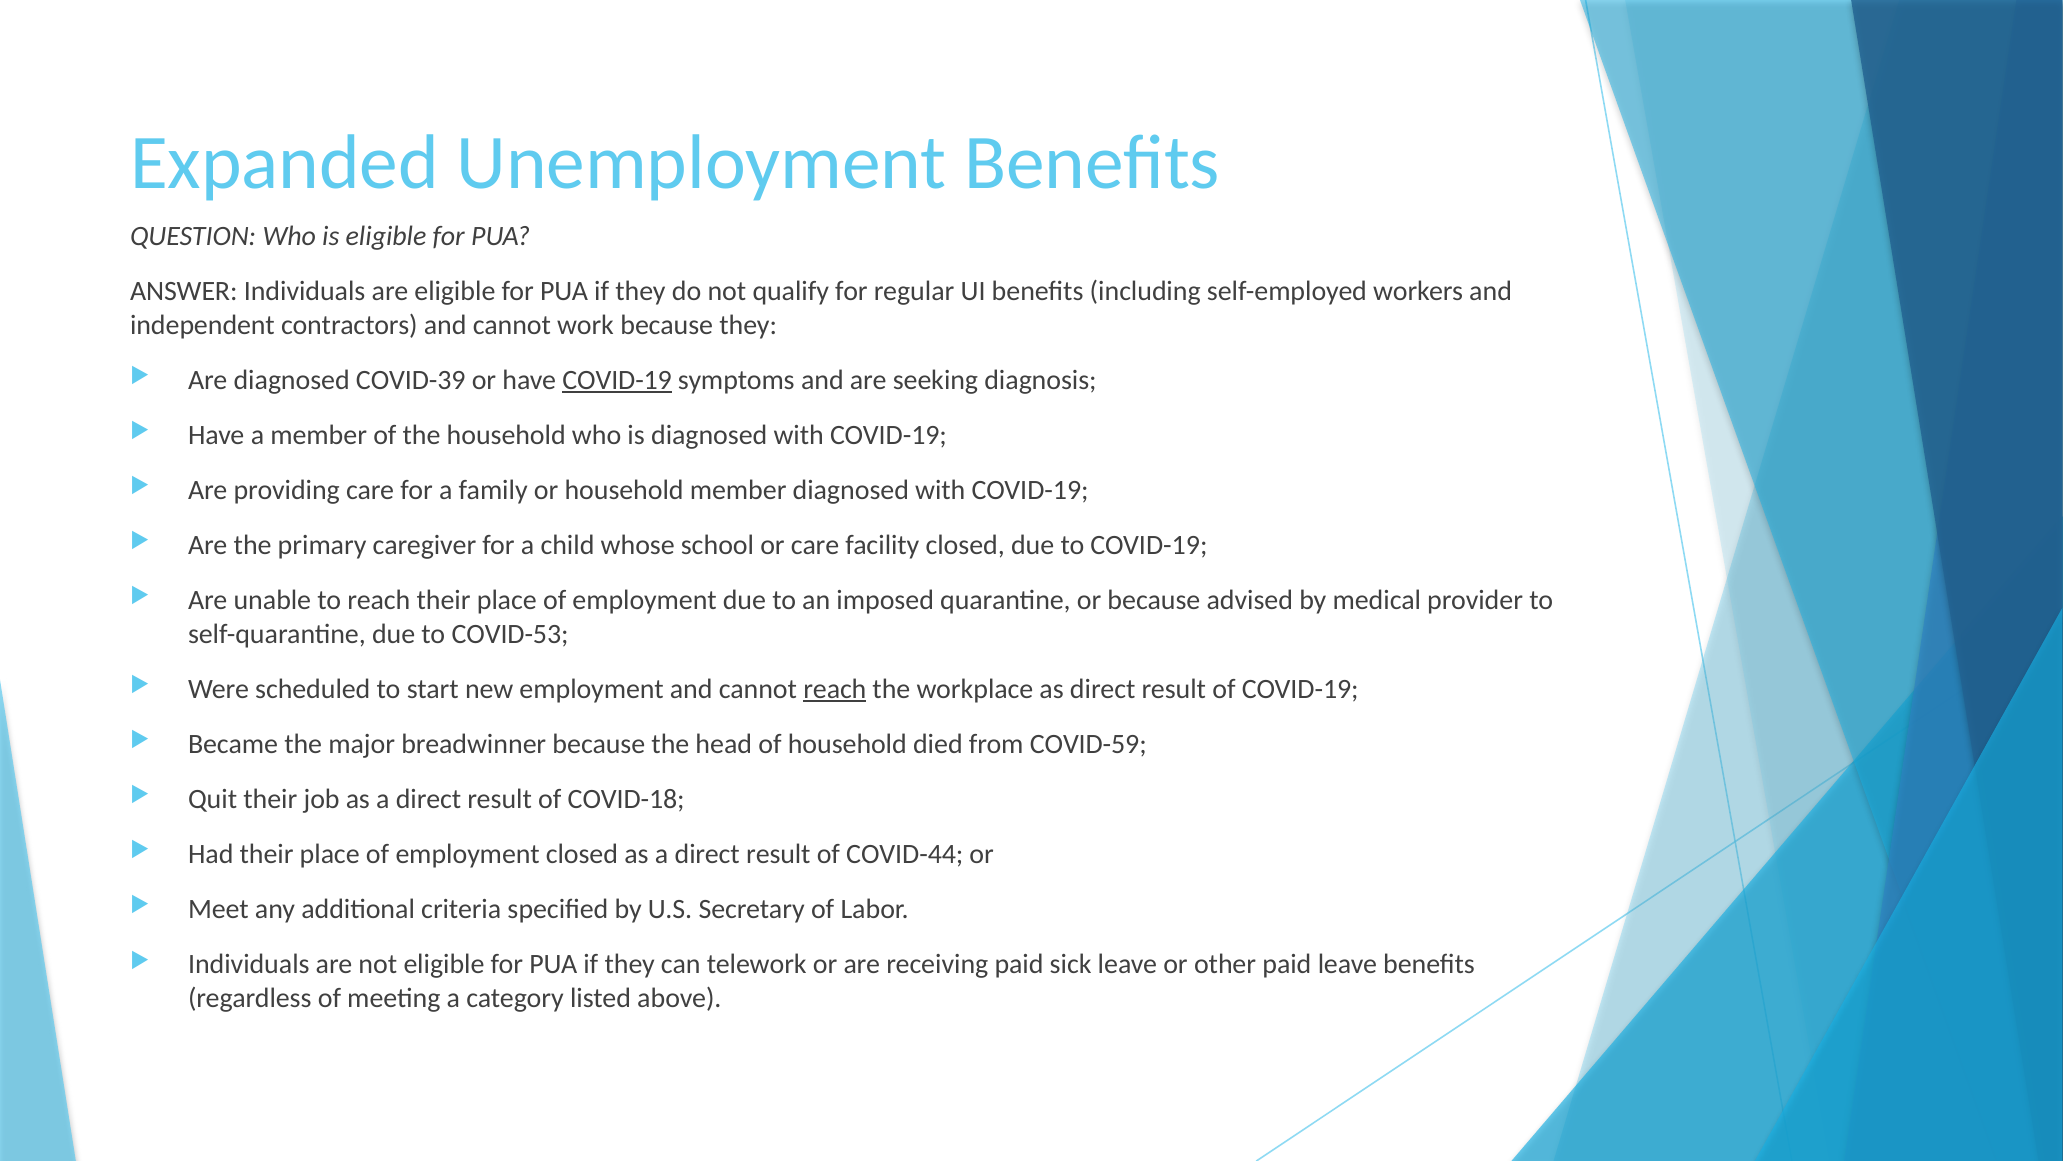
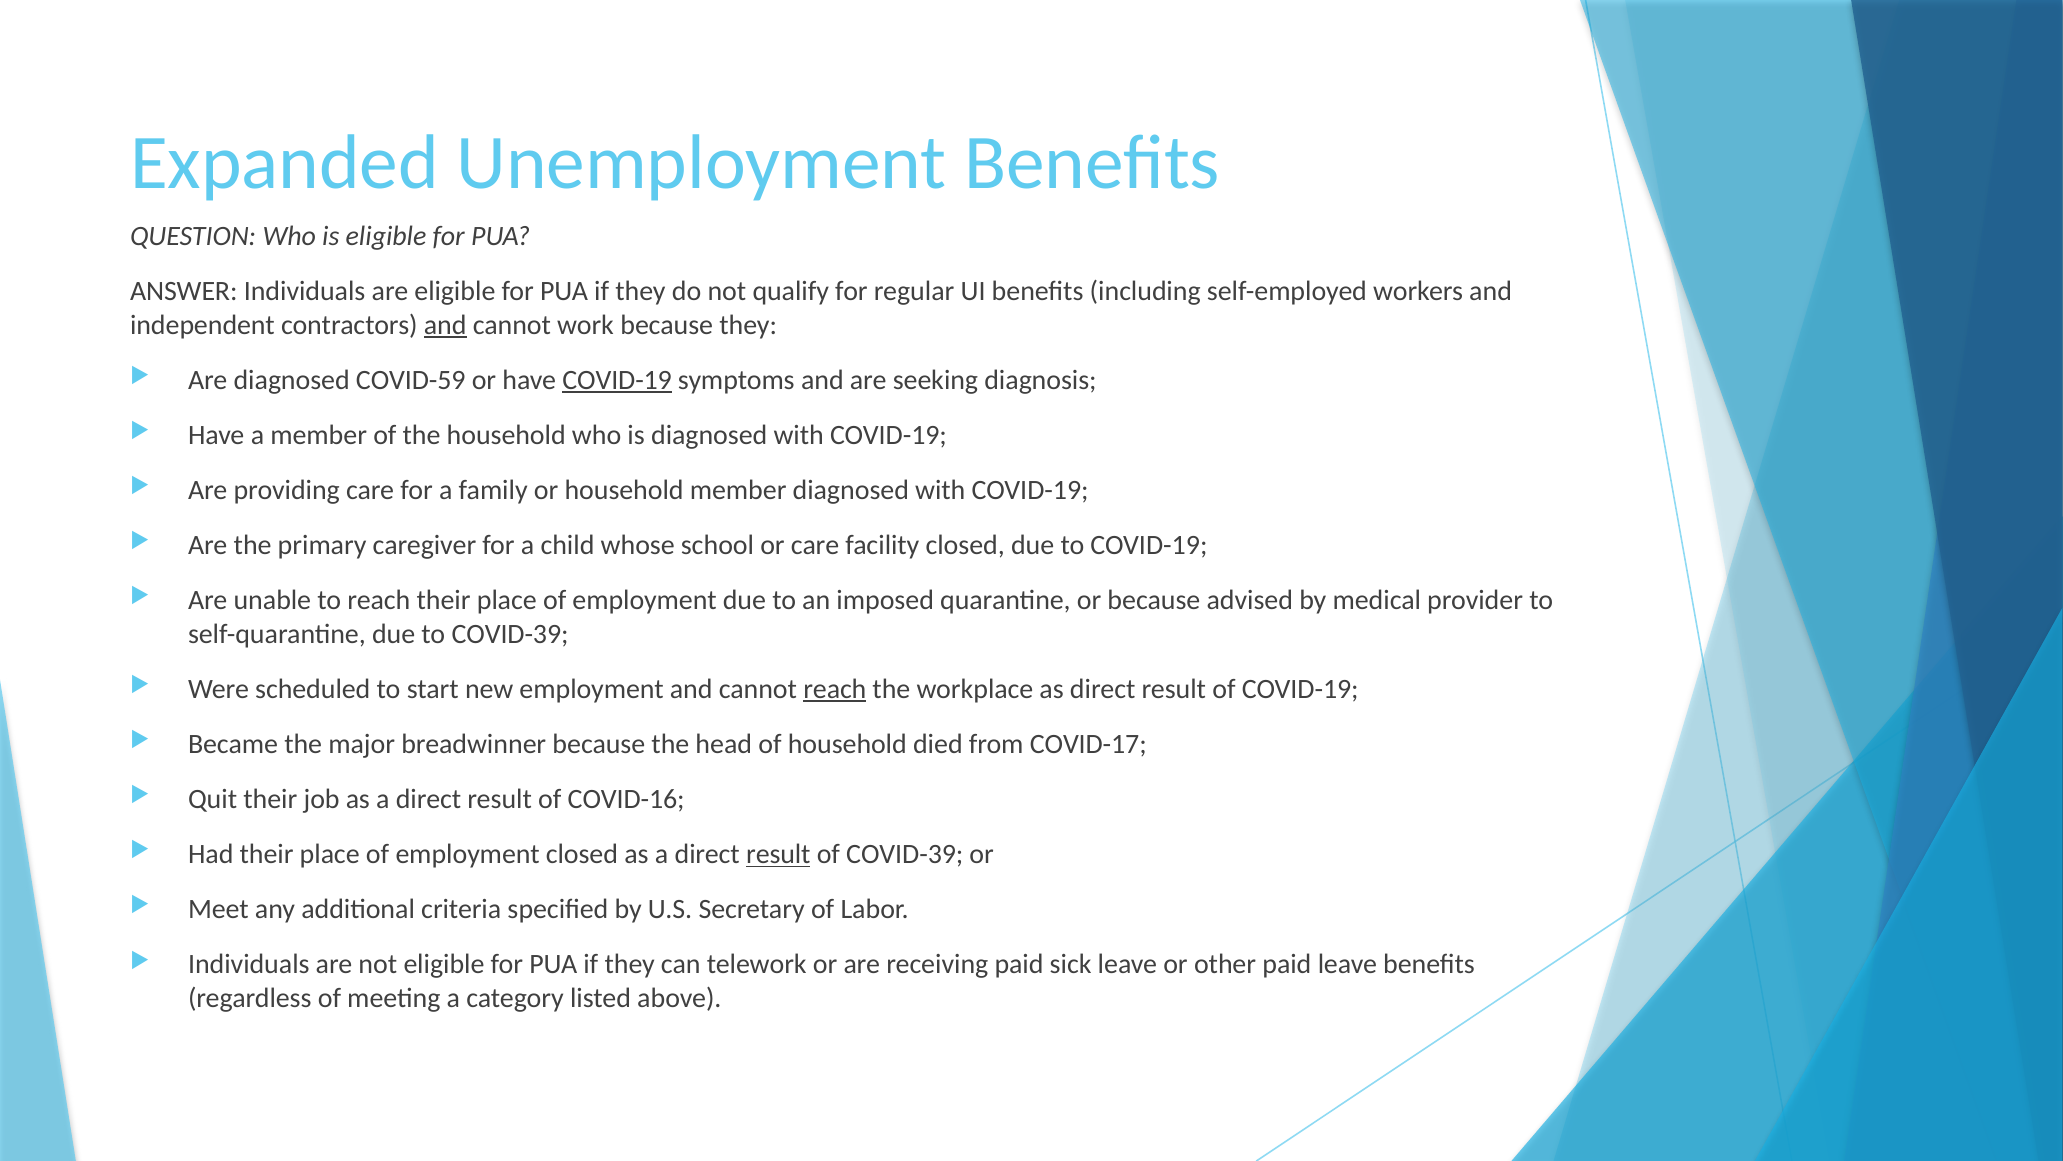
and at (445, 325) underline: none -> present
COVID-39: COVID-39 -> COVID-59
to COVID-53: COVID-53 -> COVID-39
COVID-59: COVID-59 -> COVID-17
COVID-18: COVID-18 -> COVID-16
result at (778, 854) underline: none -> present
of COVID-44: COVID-44 -> COVID-39
